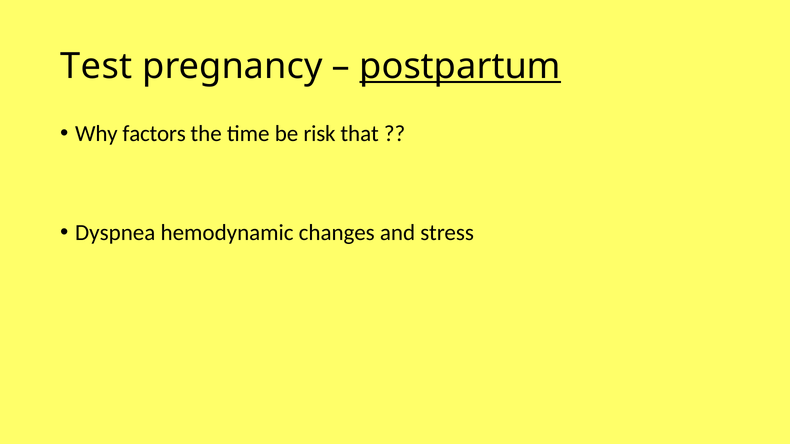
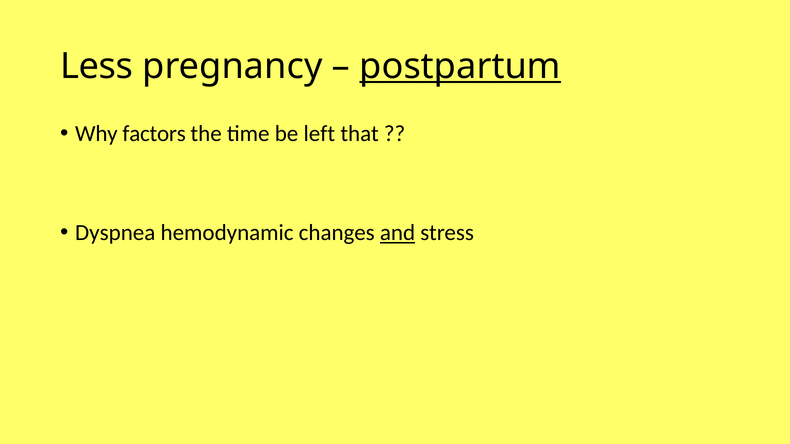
Test: Test -> Less
risk: risk -> left
and underline: none -> present
